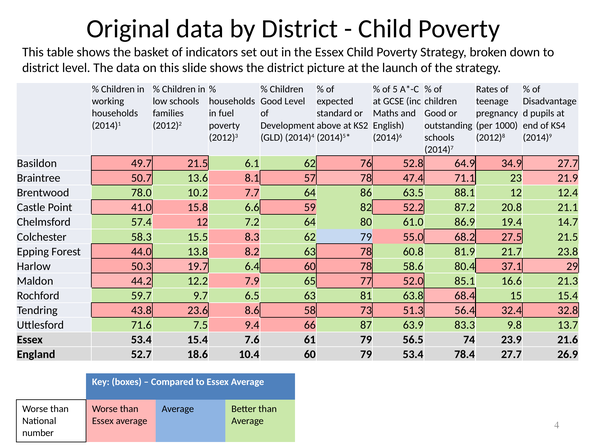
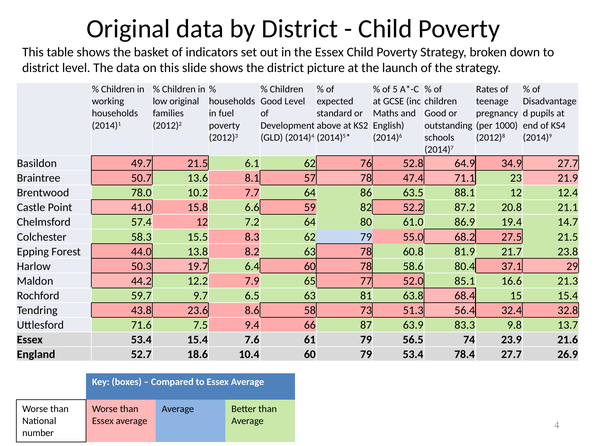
low schools: schools -> original
